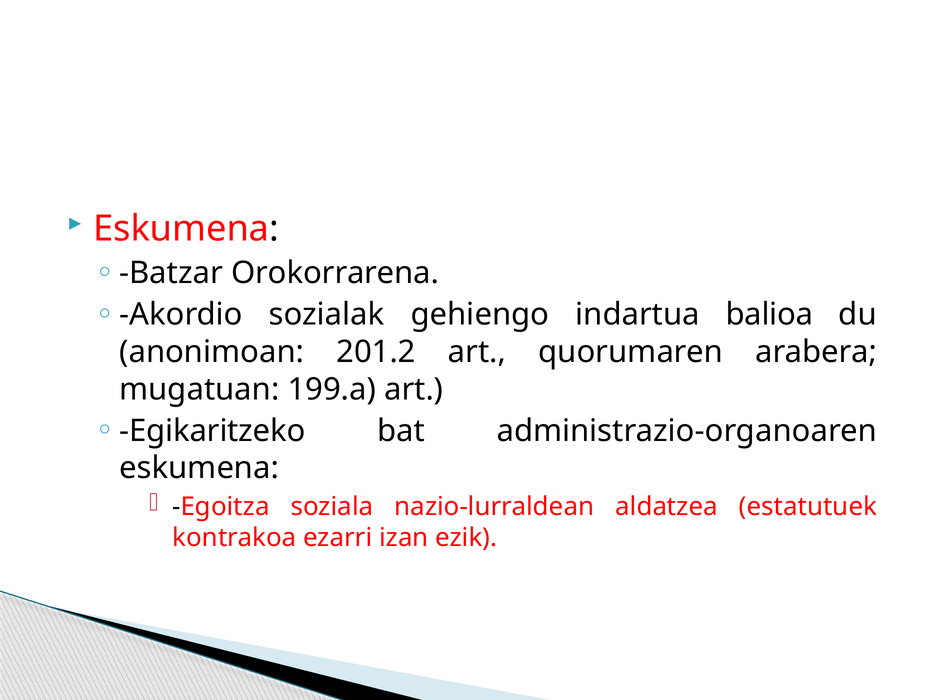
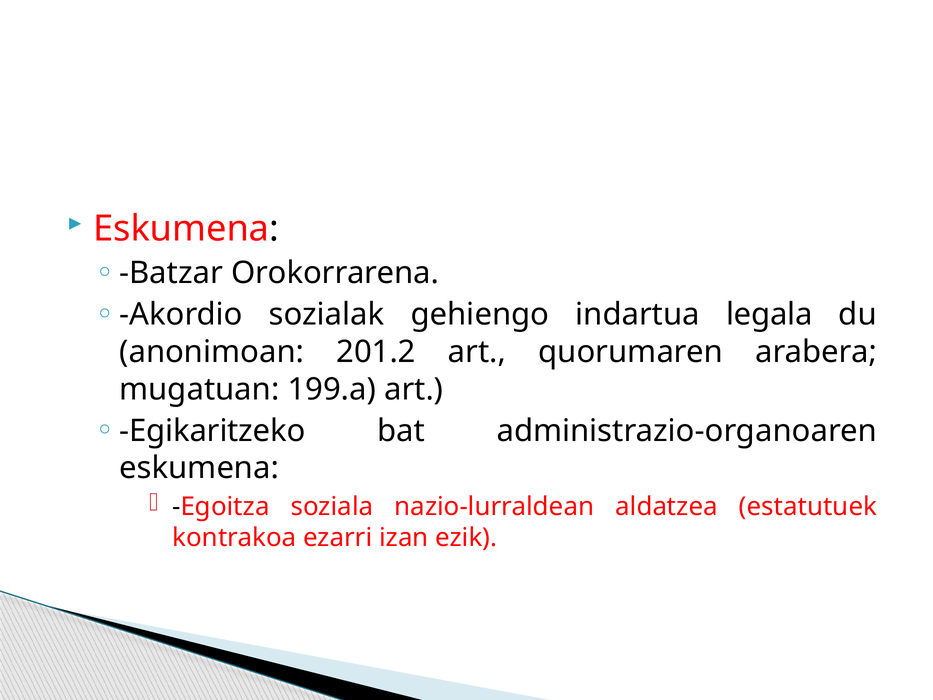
balioa: balioa -> legala
